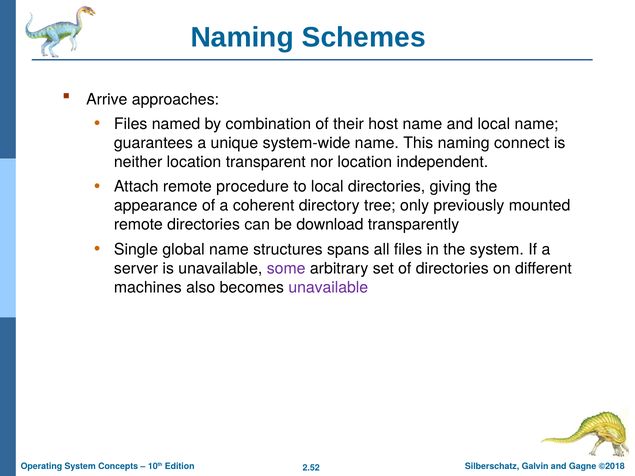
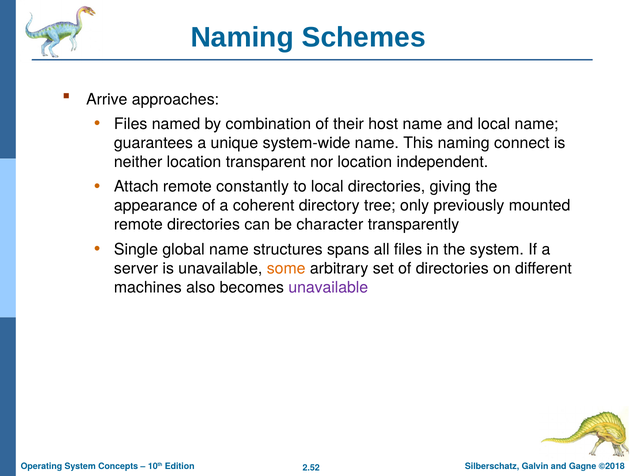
procedure: procedure -> constantly
download: download -> character
some colour: purple -> orange
